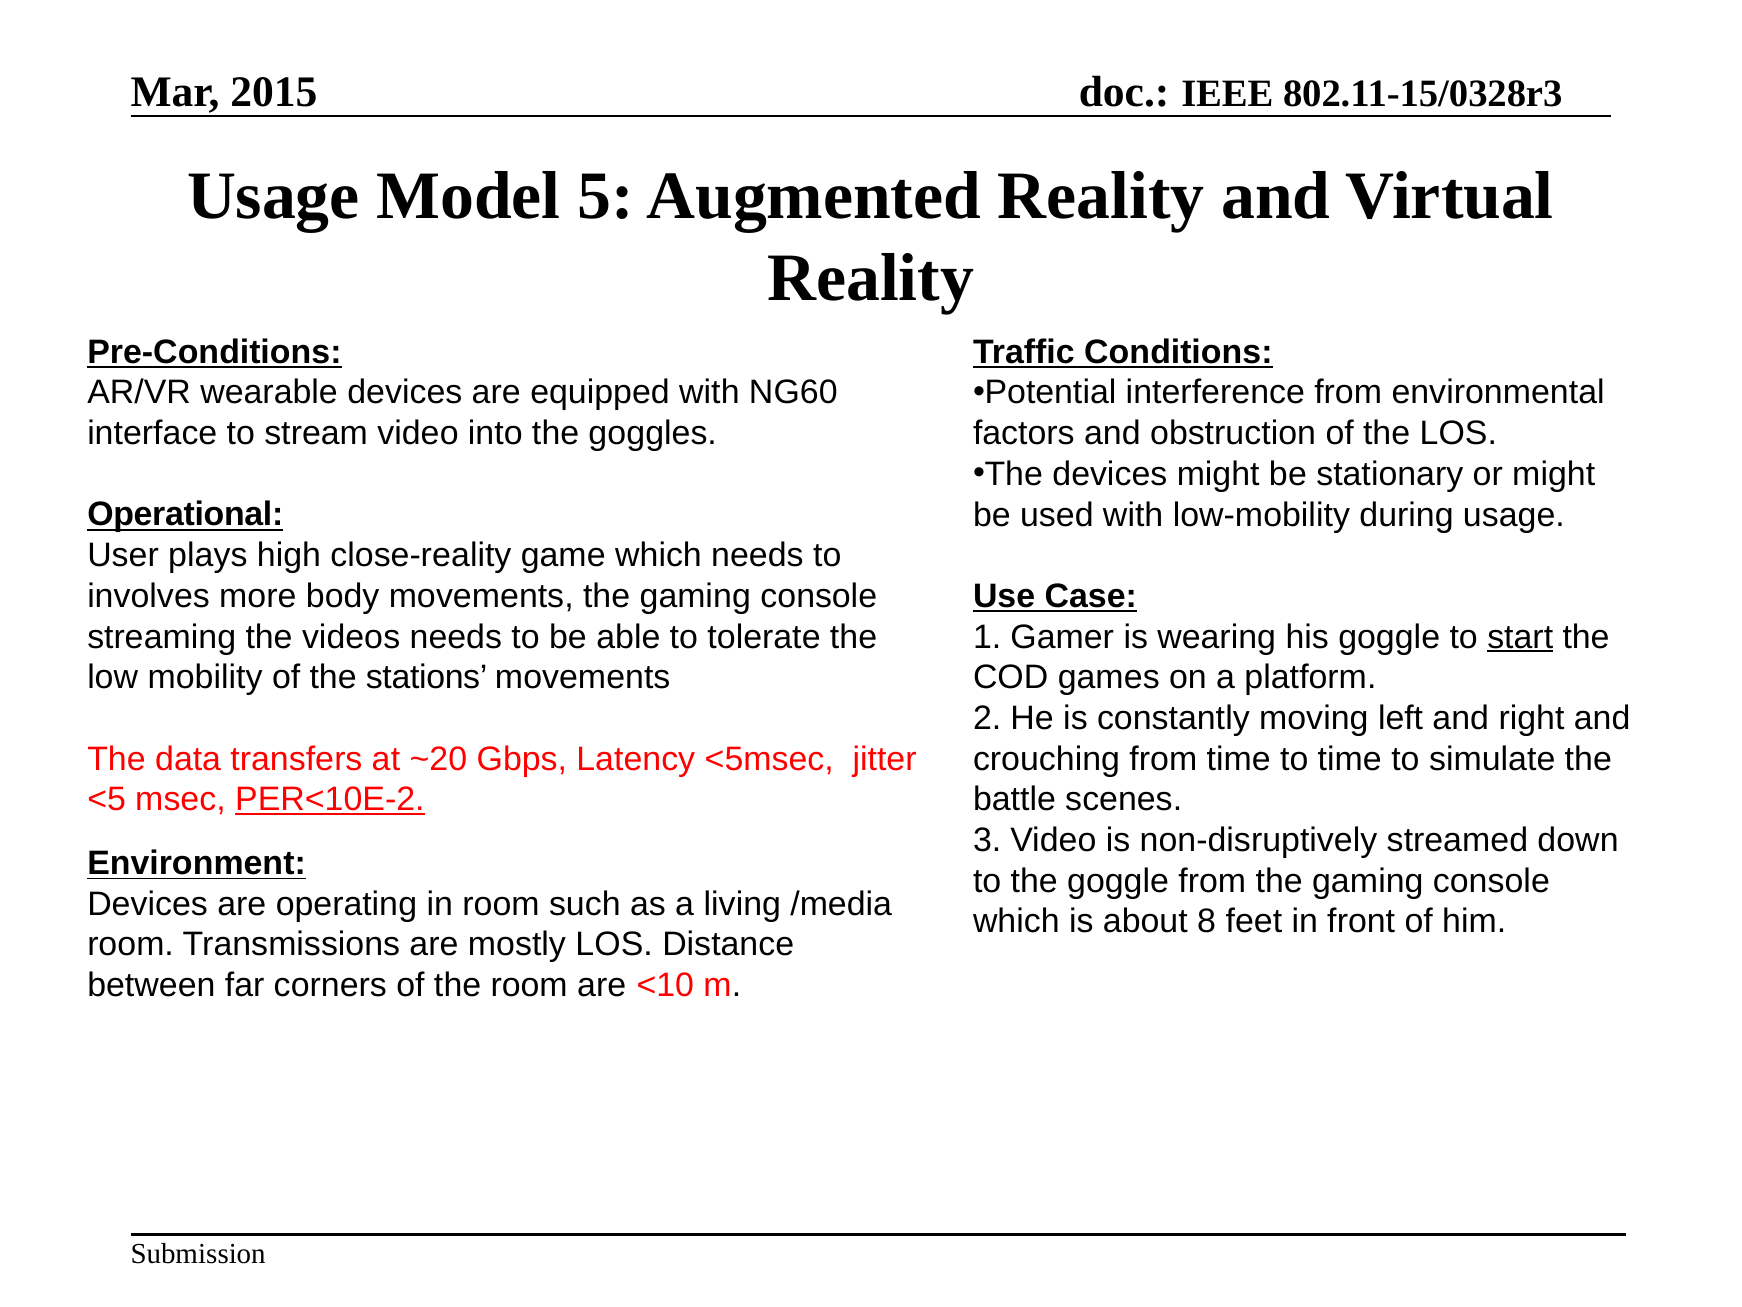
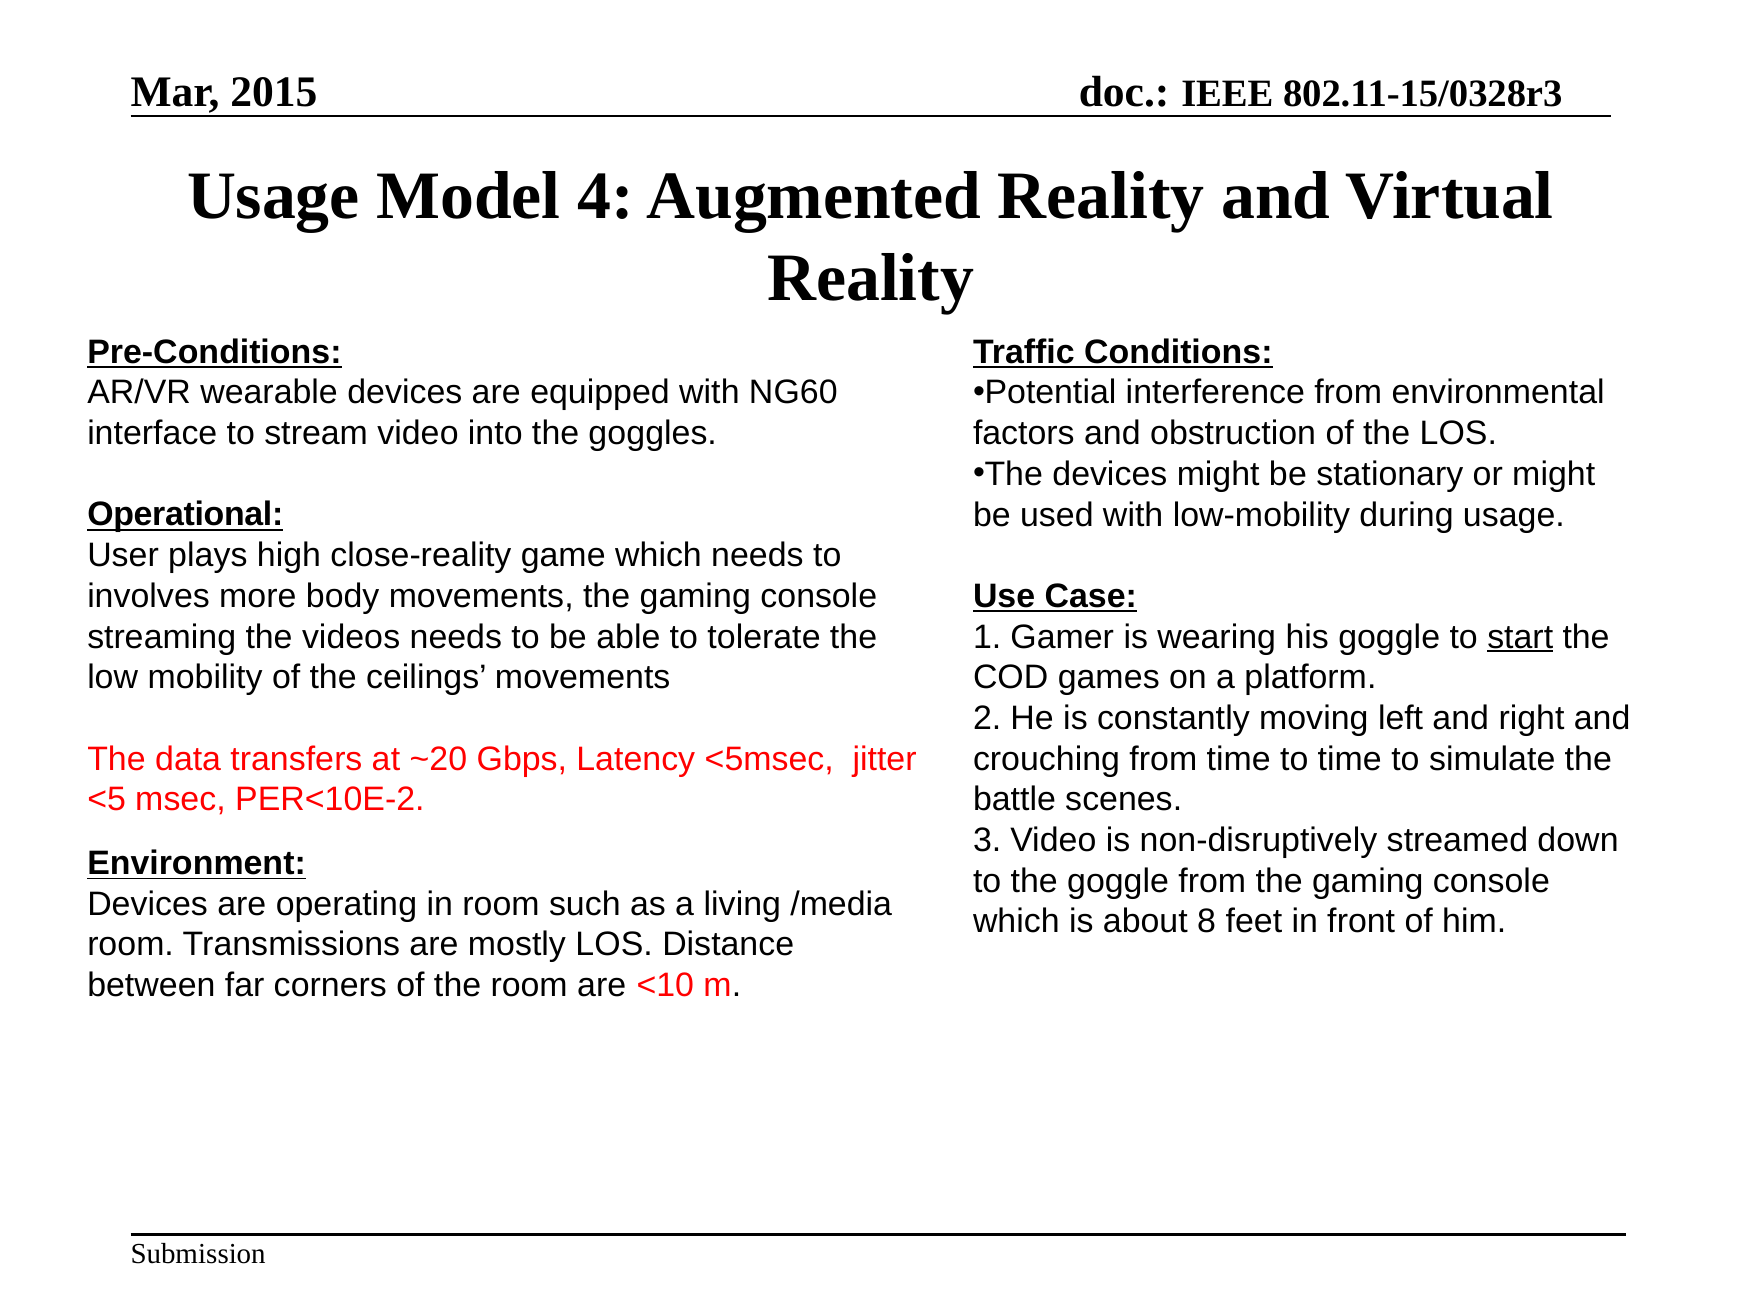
5: 5 -> 4
stations: stations -> ceilings
PER<10E-2 underline: present -> none
